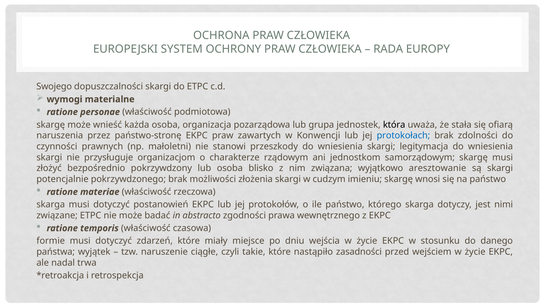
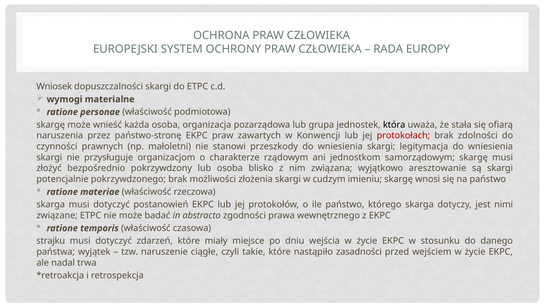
Swojego: Swojego -> Wniosek
protokołach colour: blue -> red
formie: formie -> strajku
